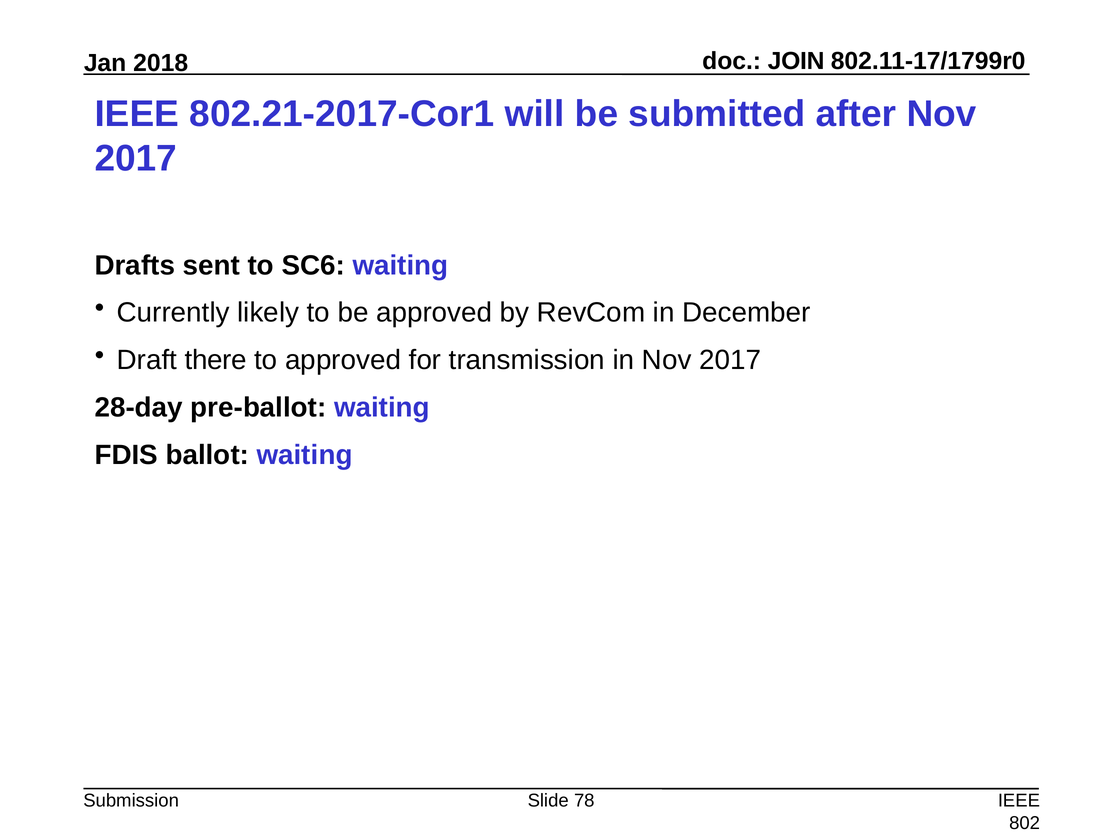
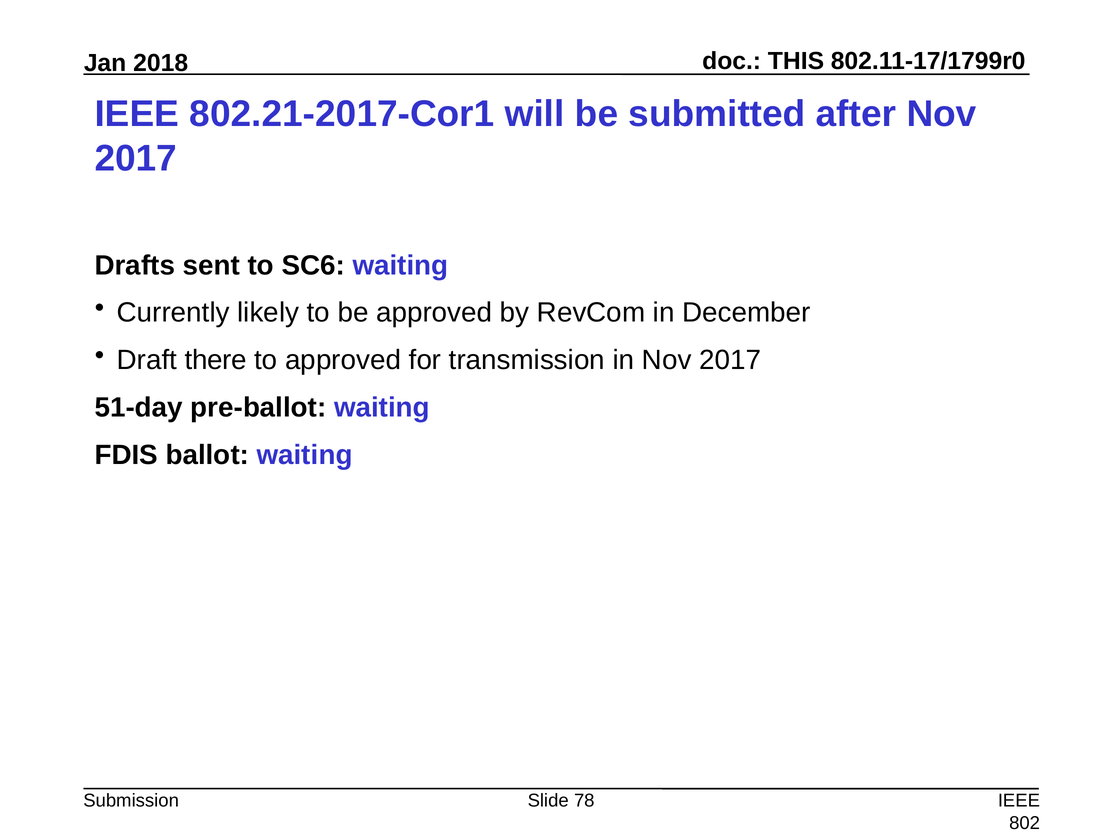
JOIN: JOIN -> THIS
28-day: 28-day -> 51-day
